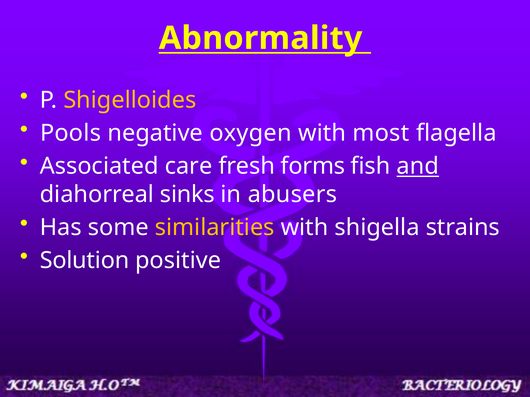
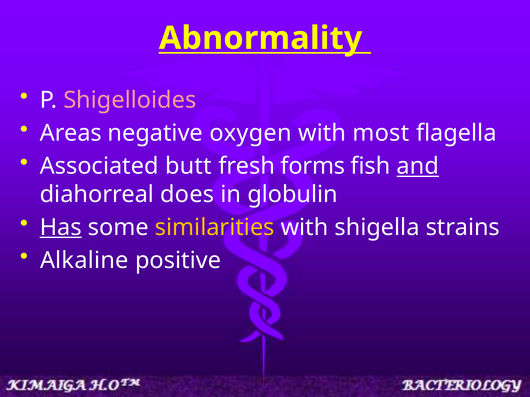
Shigelloides colour: yellow -> pink
Pools: Pools -> Areas
care: care -> butt
sinks: sinks -> does
abusers: abusers -> globulin
Has underline: none -> present
Solution: Solution -> Alkaline
